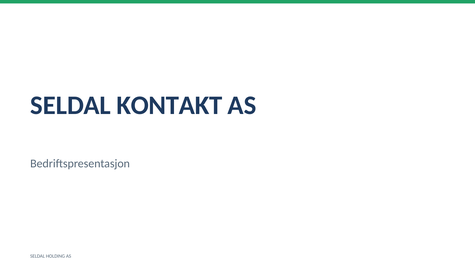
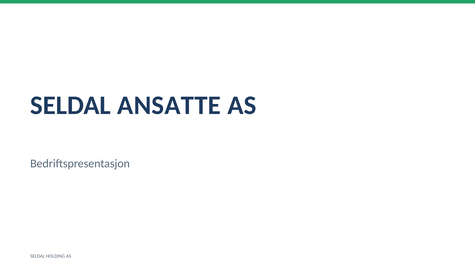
KONTAKT: KONTAKT -> ANSATTE
